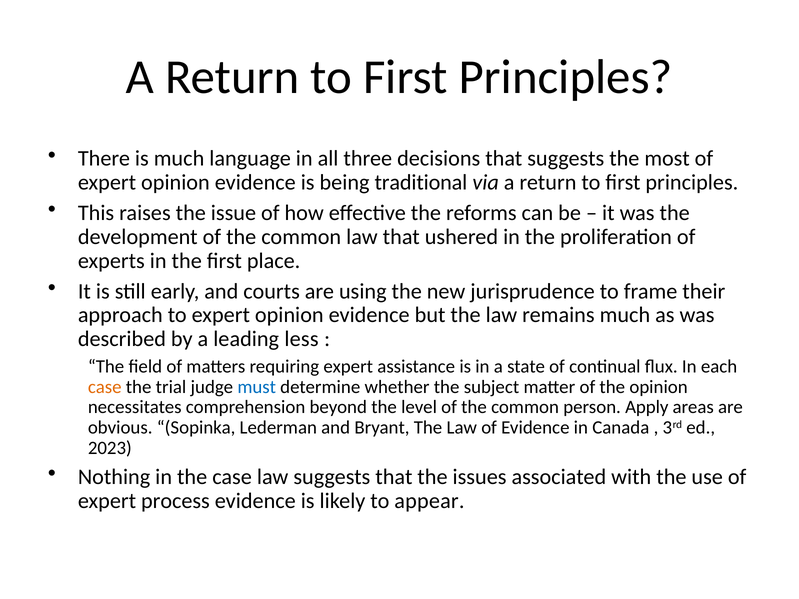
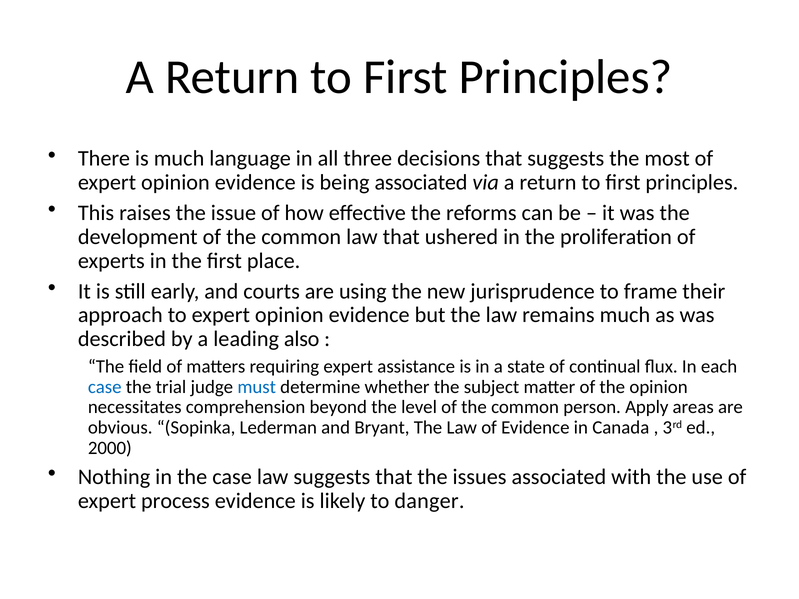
being traditional: traditional -> associated
less: less -> also
case at (105, 387) colour: orange -> blue
2023: 2023 -> 2000
appear: appear -> danger
